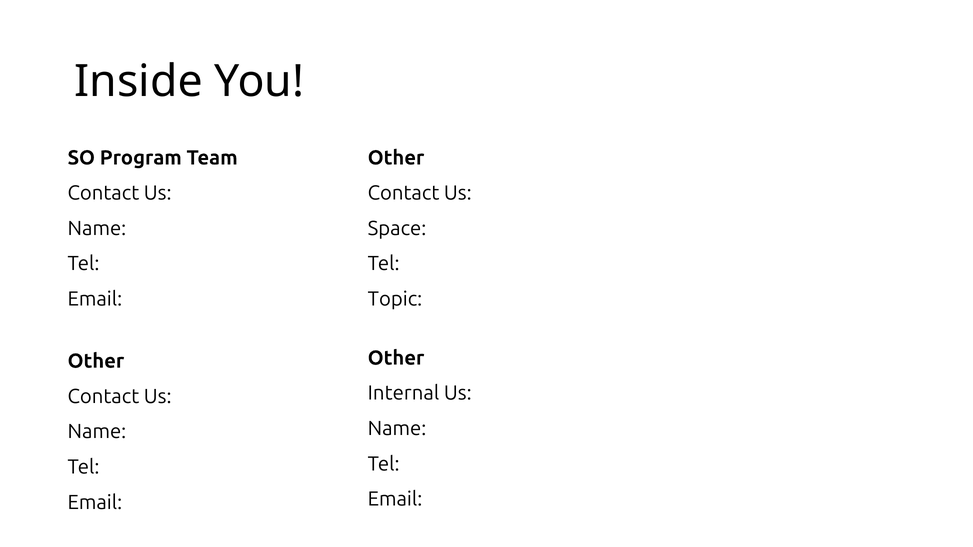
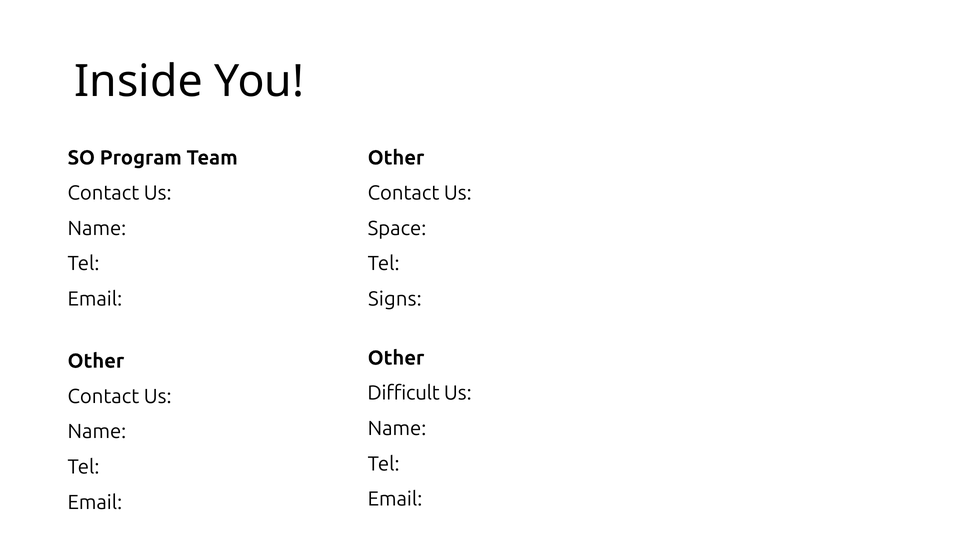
Topic: Topic -> Signs
Internal: Internal -> Difficult
